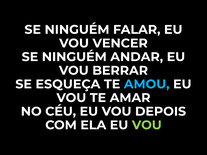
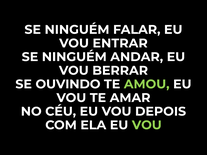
VENCER: VENCER -> ENTRAR
ESQUEÇA: ESQUEÇA -> OUVINDO
AMOU colour: light blue -> light green
